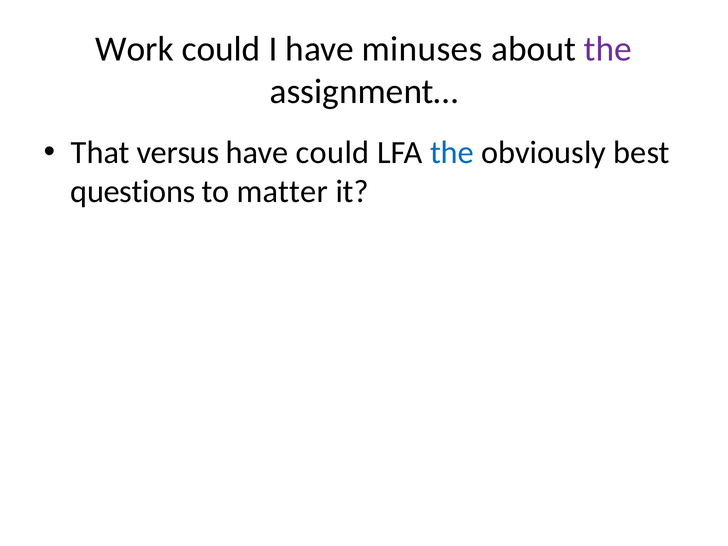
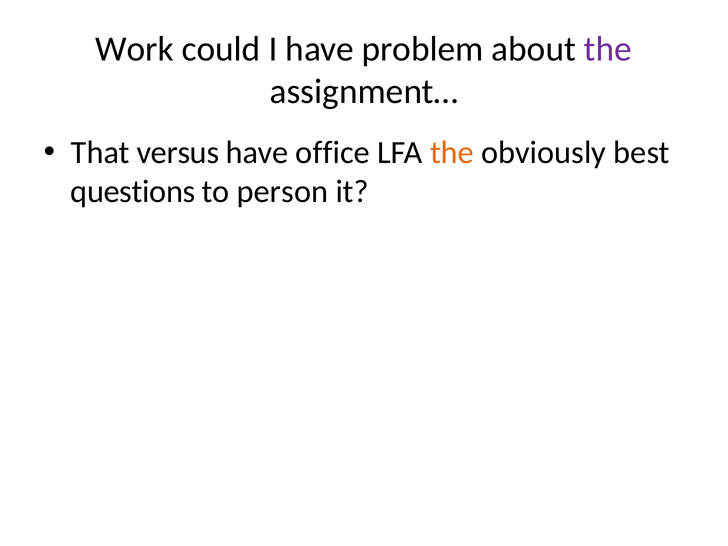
minuses: minuses -> problem
have could: could -> office
the at (452, 153) colour: blue -> orange
matter: matter -> person
